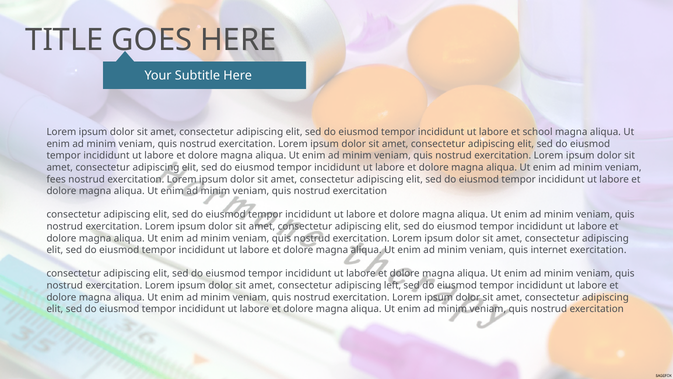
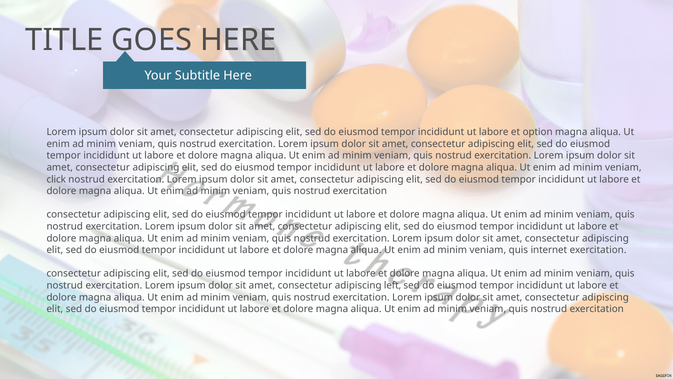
school: school -> option
fees: fees -> click
